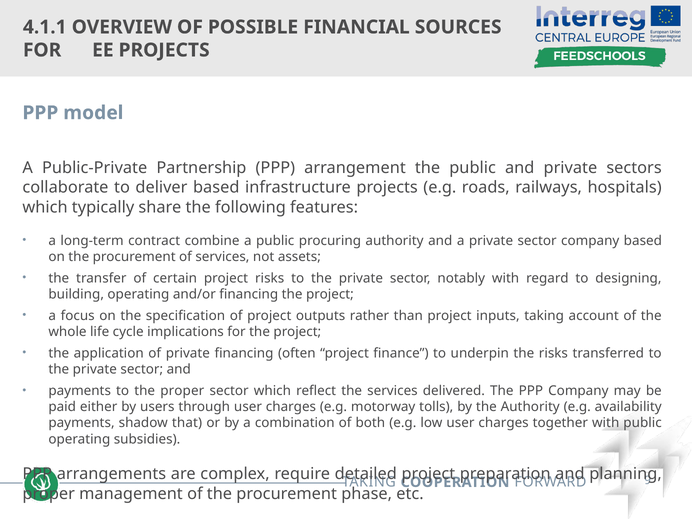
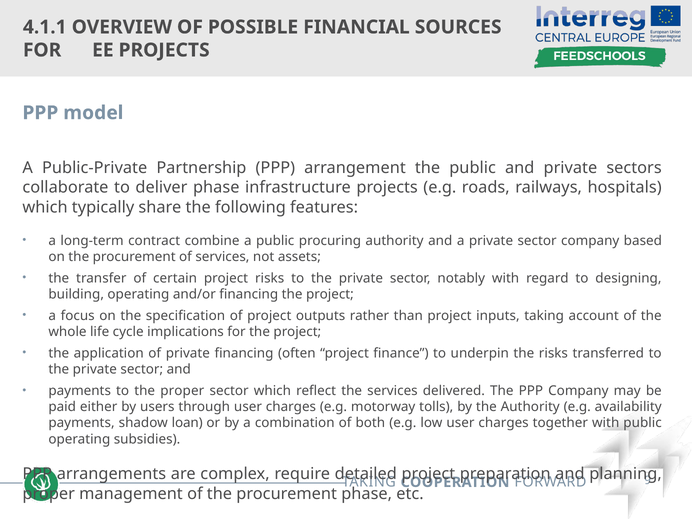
deliver based: based -> phase
that: that -> loan
